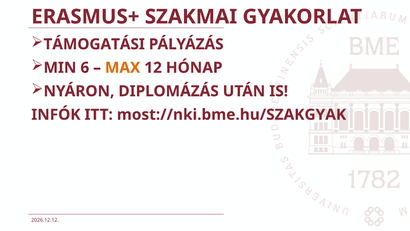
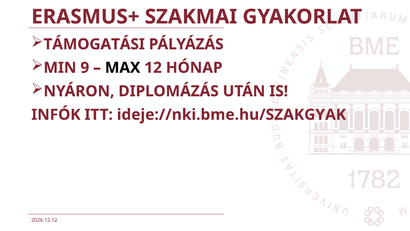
6: 6 -> 9
MAX colour: orange -> black
most://nki.bme.hu/SZAKGYAK: most://nki.bme.hu/SZAKGYAK -> ideje://nki.bme.hu/SZAKGYAK
